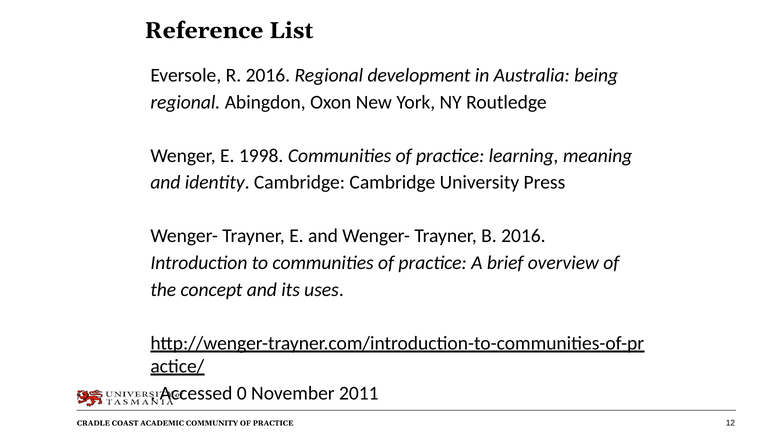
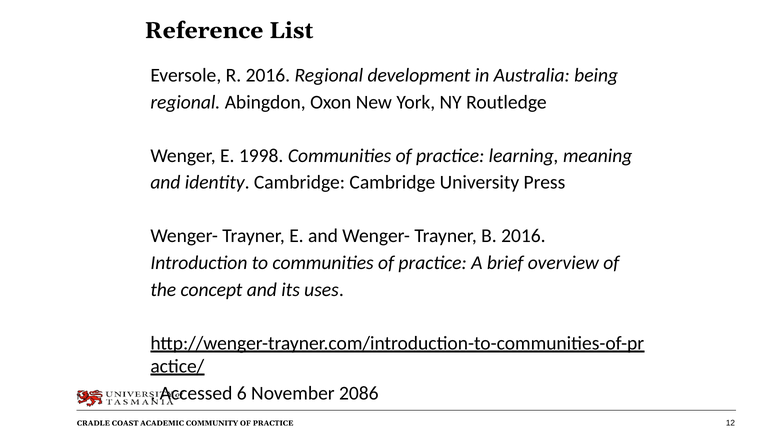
0: 0 -> 6
2011: 2011 -> 2086
